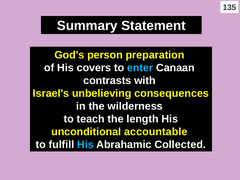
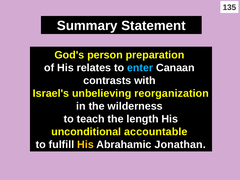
covers: covers -> relates
consequences: consequences -> reorganization
His at (85, 145) colour: light blue -> yellow
Collected: Collected -> Jonathan
